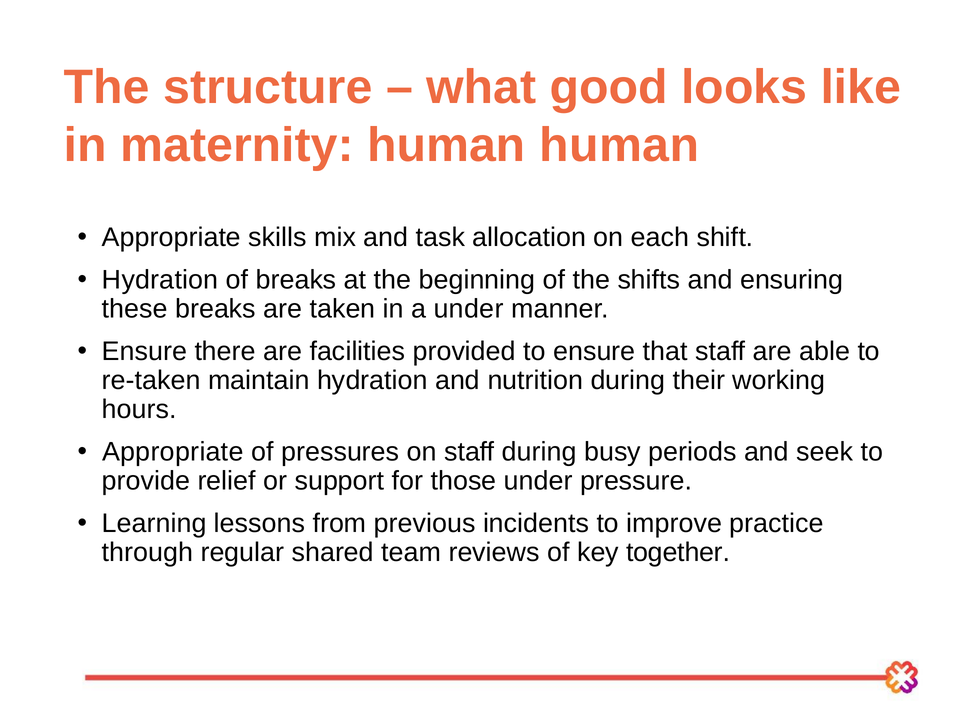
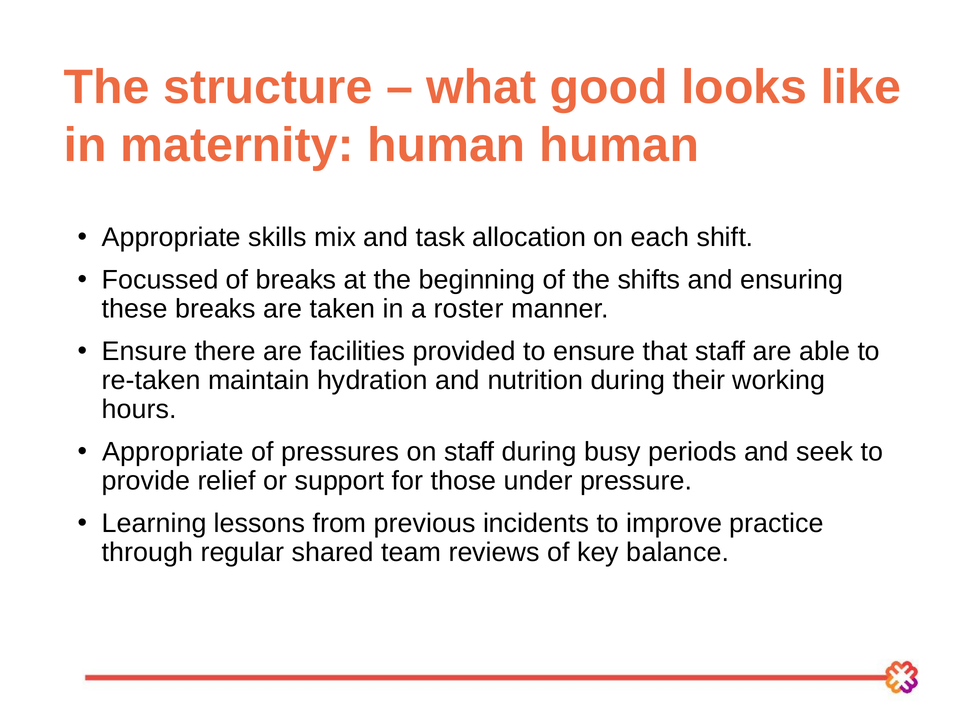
Hydration at (160, 280): Hydration -> Focussed
a under: under -> roster
together: together -> balance
